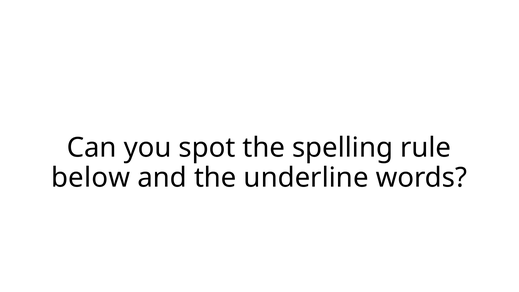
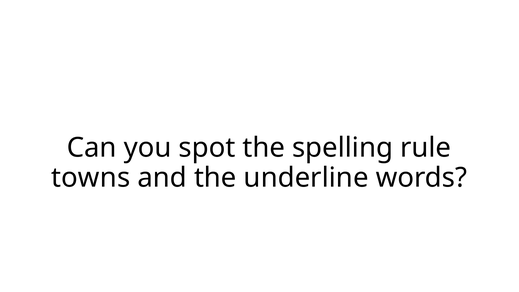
below: below -> towns
